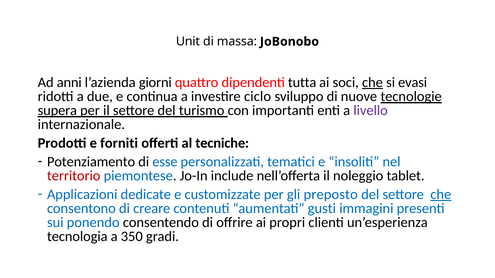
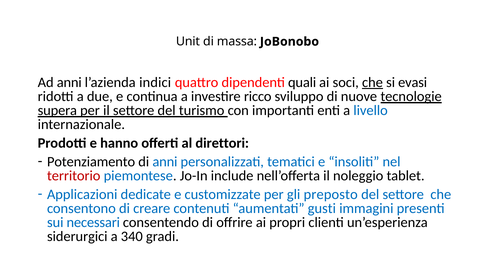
giorni: giorni -> indici
tutta: tutta -> quali
ciclo: ciclo -> ricco
livello colour: purple -> blue
forniti: forniti -> hanno
tecniche: tecniche -> direttori
di esse: esse -> anni
che at (441, 195) underline: present -> none
ponendo: ponendo -> necessari
tecnologia: tecnologia -> siderurgici
350: 350 -> 340
